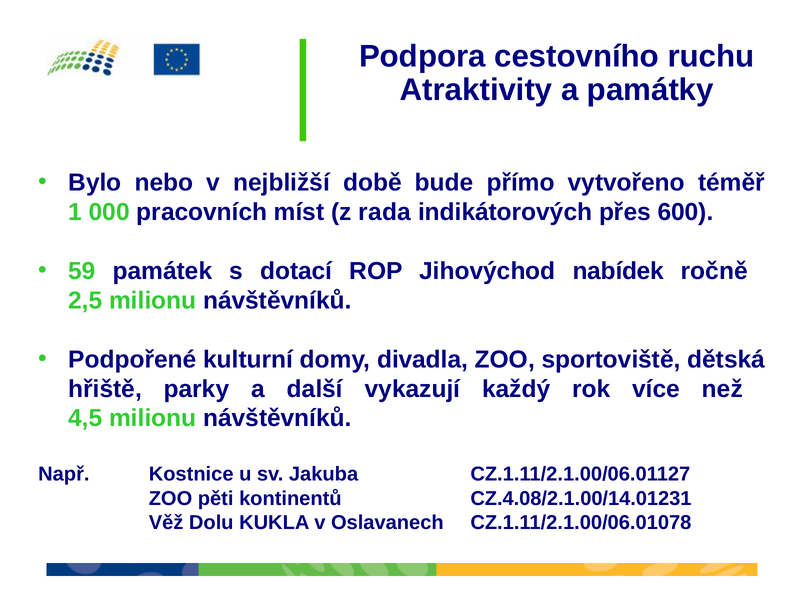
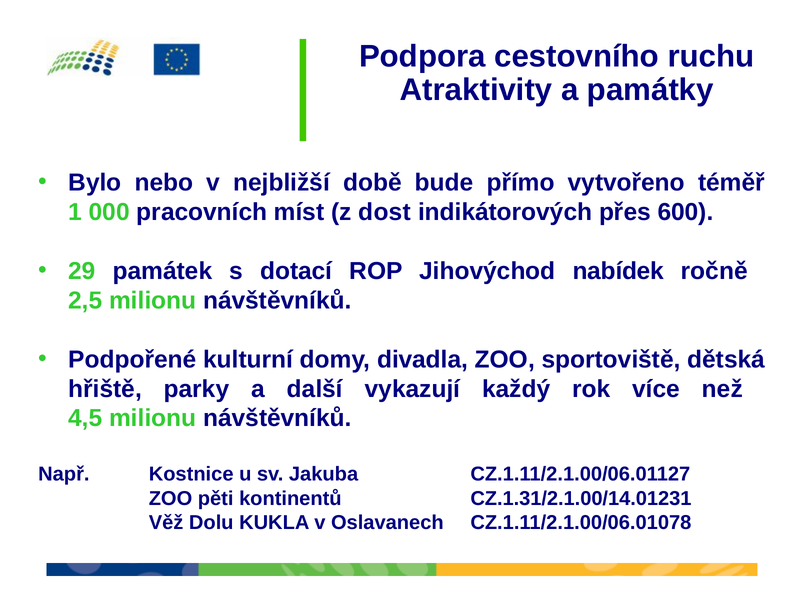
rada: rada -> dost
59: 59 -> 29
CZ.4.08/2.1.00/14.01231: CZ.4.08/2.1.00/14.01231 -> CZ.1.31/2.1.00/14.01231
